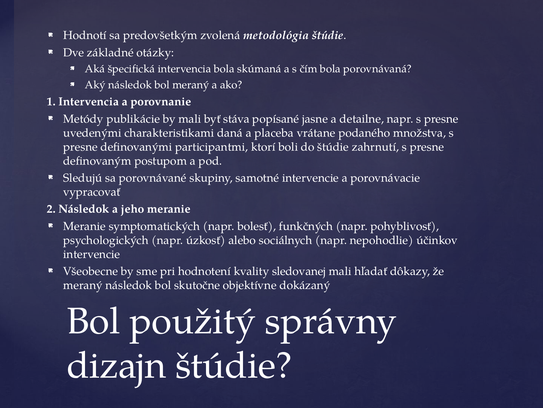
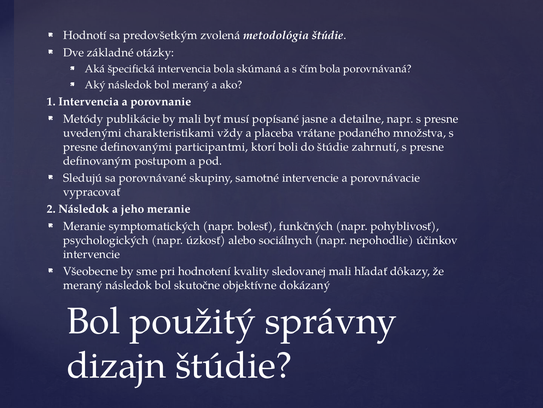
stáva: stáva -> musí
daná: daná -> vždy
